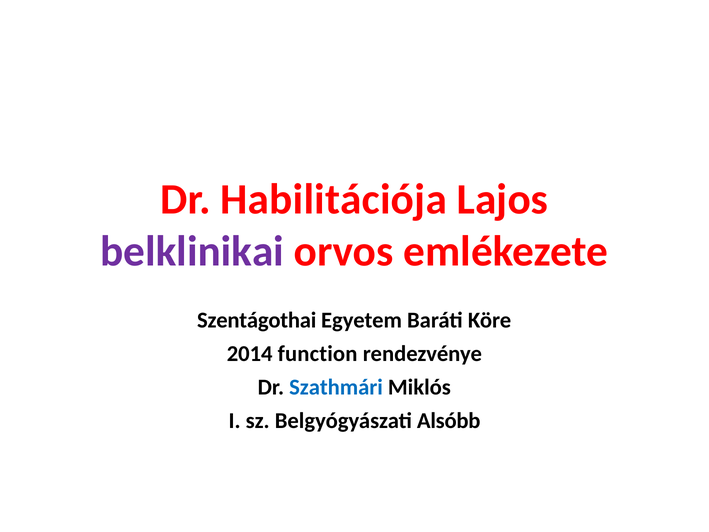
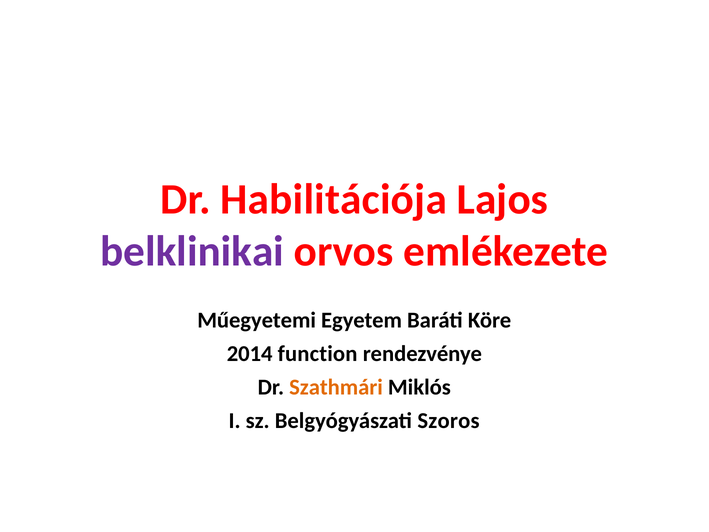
Szentágothai: Szentágothai -> Műegyetemi
Szathmári colour: blue -> orange
Alsóbb: Alsóbb -> Szoros
